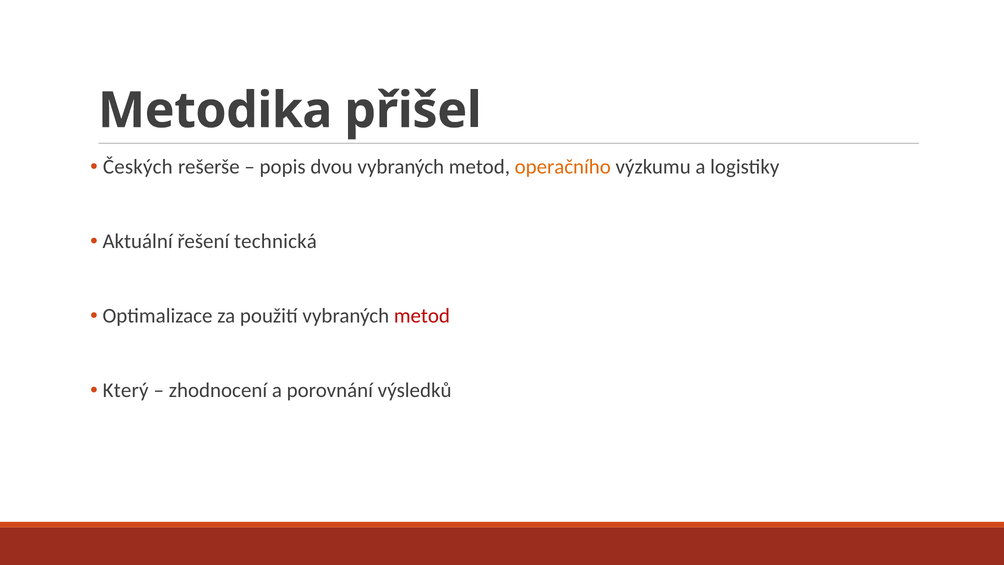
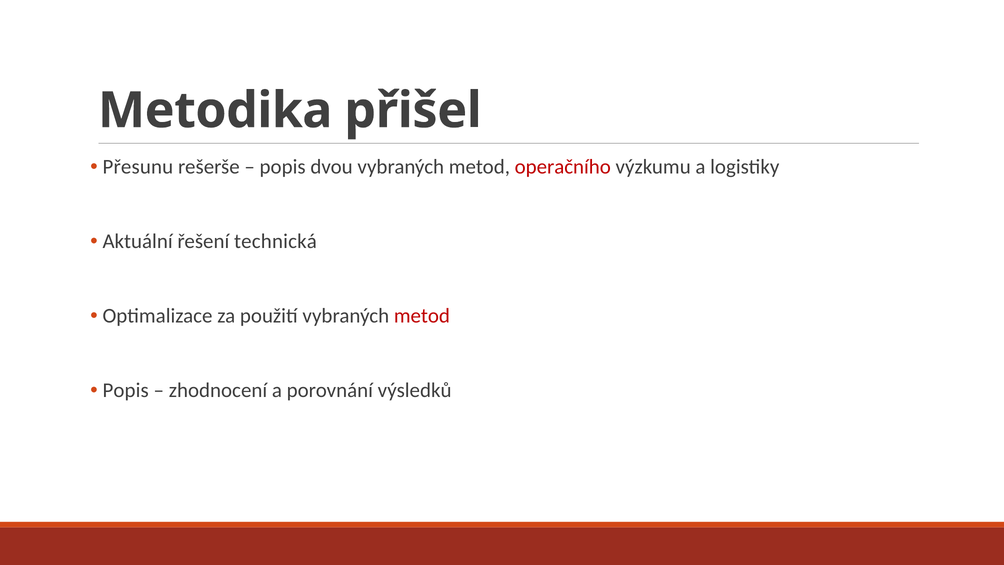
Českých: Českých -> Přesunu
operačního colour: orange -> red
Který at (126, 390): Který -> Popis
